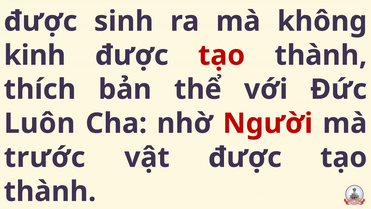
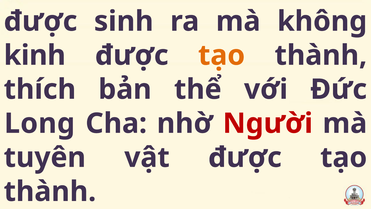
tạo at (222, 55) colour: red -> orange
Luôn: Luôn -> Long
trước: trước -> tuyên
